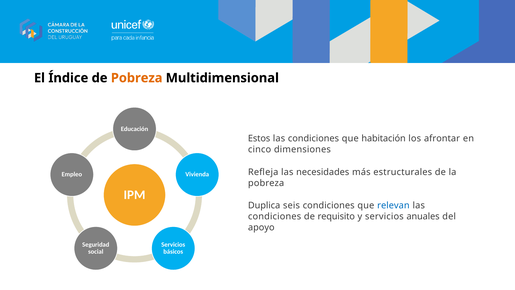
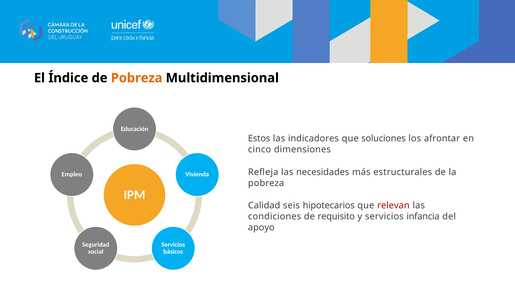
condiciones at (313, 138): condiciones -> indicadores
habitación: habitación -> soluciones
Duplica: Duplica -> Calidad
seis condiciones: condiciones -> hipotecarios
relevan colour: blue -> red
anuales: anuales -> infancia
